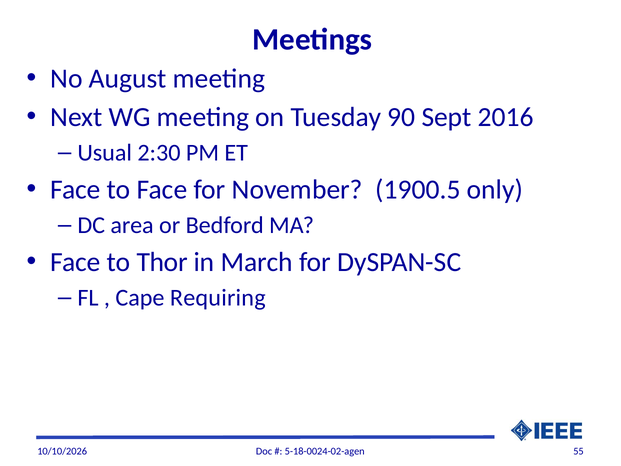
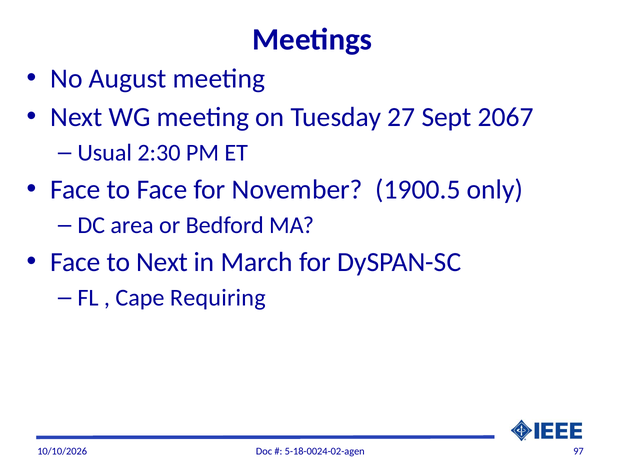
90: 90 -> 27
2016: 2016 -> 2067
to Thor: Thor -> Next
55: 55 -> 97
